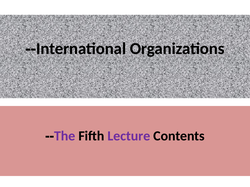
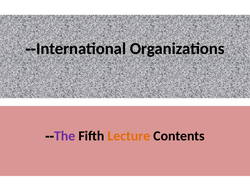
Lecture colour: purple -> orange
